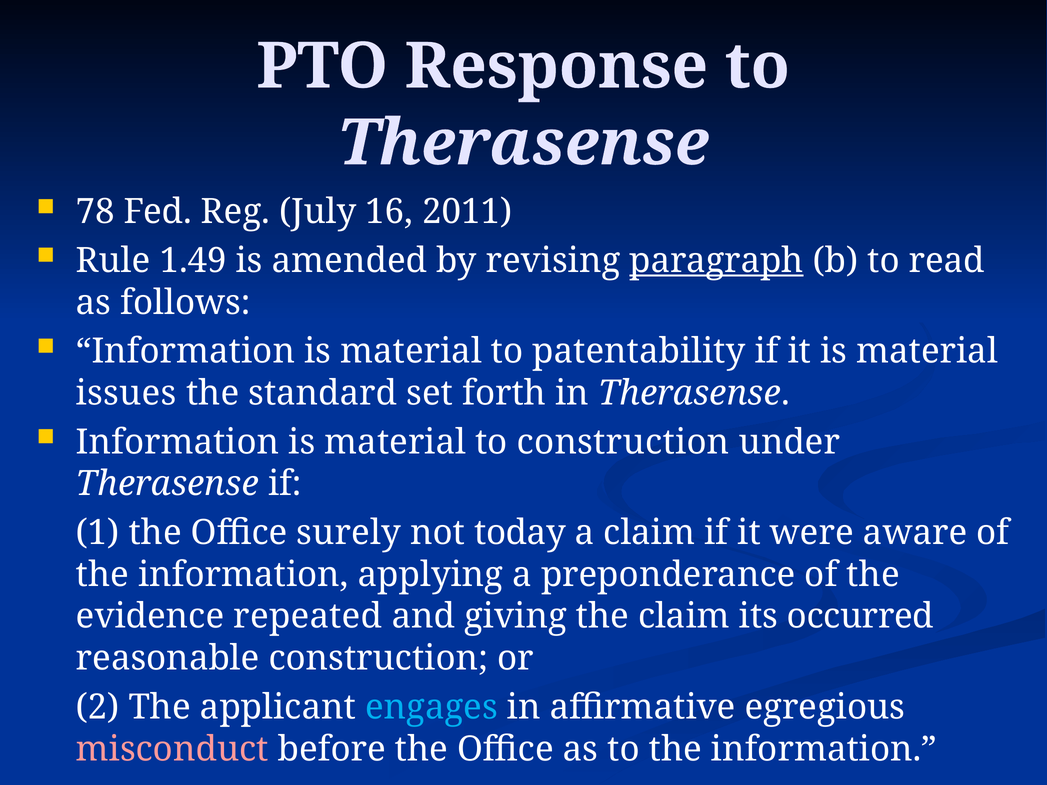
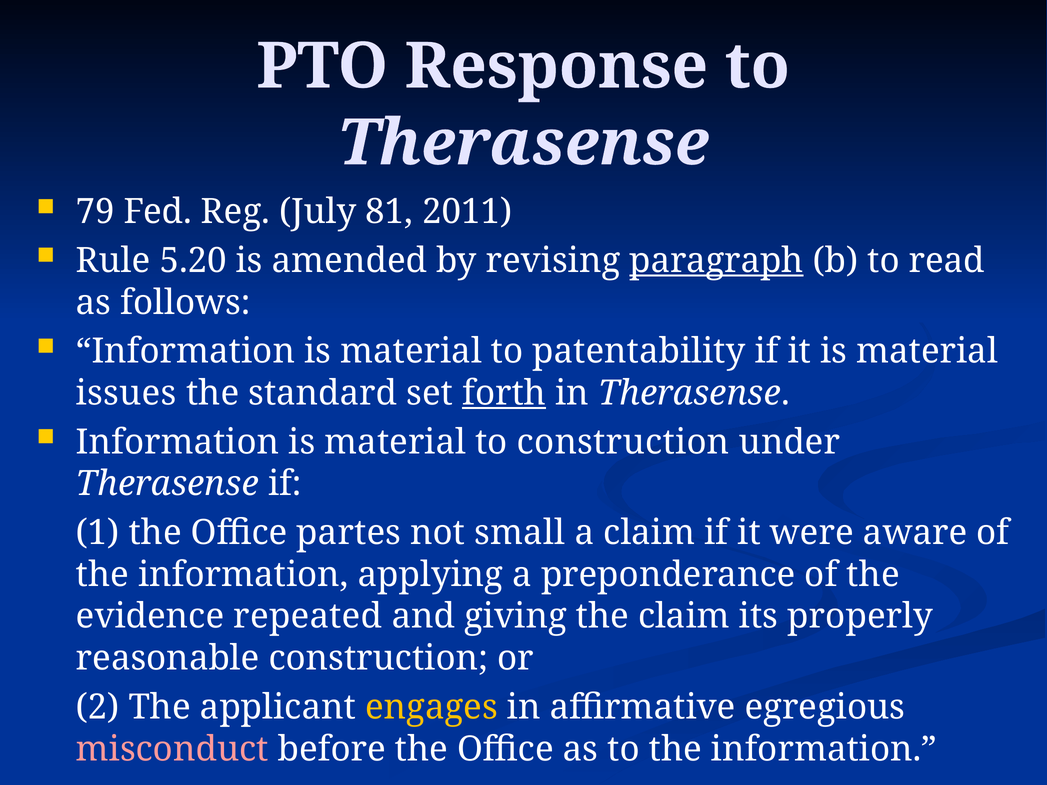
78: 78 -> 79
16: 16 -> 81
1.49: 1.49 -> 5.20
forth underline: none -> present
surely: surely -> partes
today: today -> small
occurred: occurred -> properly
engages colour: light blue -> yellow
